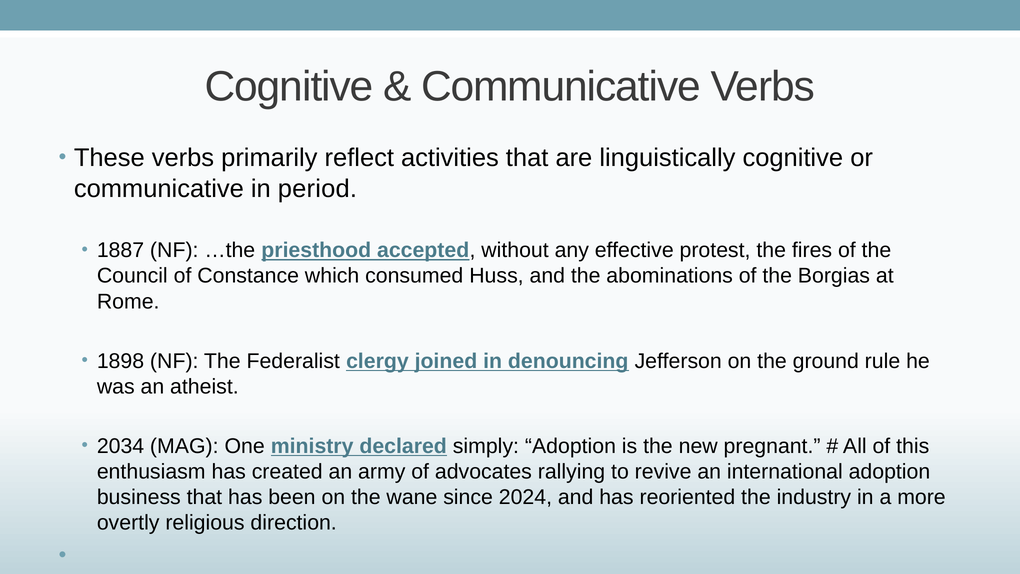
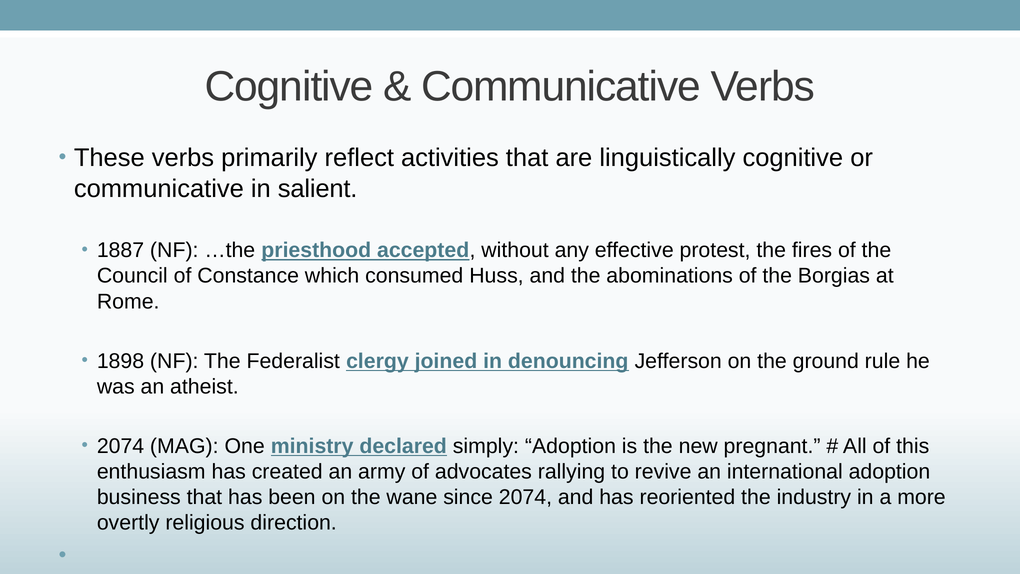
period: period -> salient
2034 at (121, 446): 2034 -> 2074
since 2024: 2024 -> 2074
